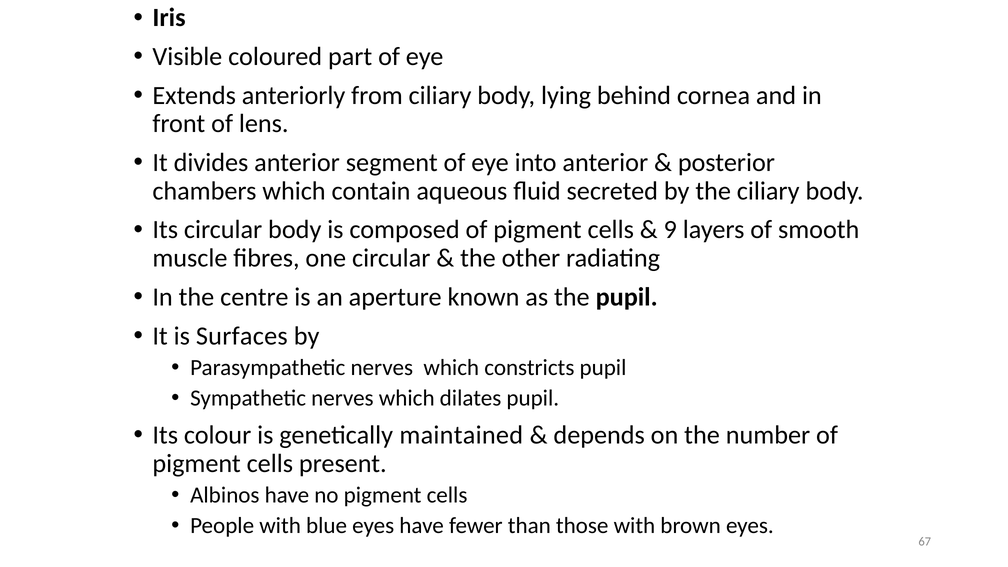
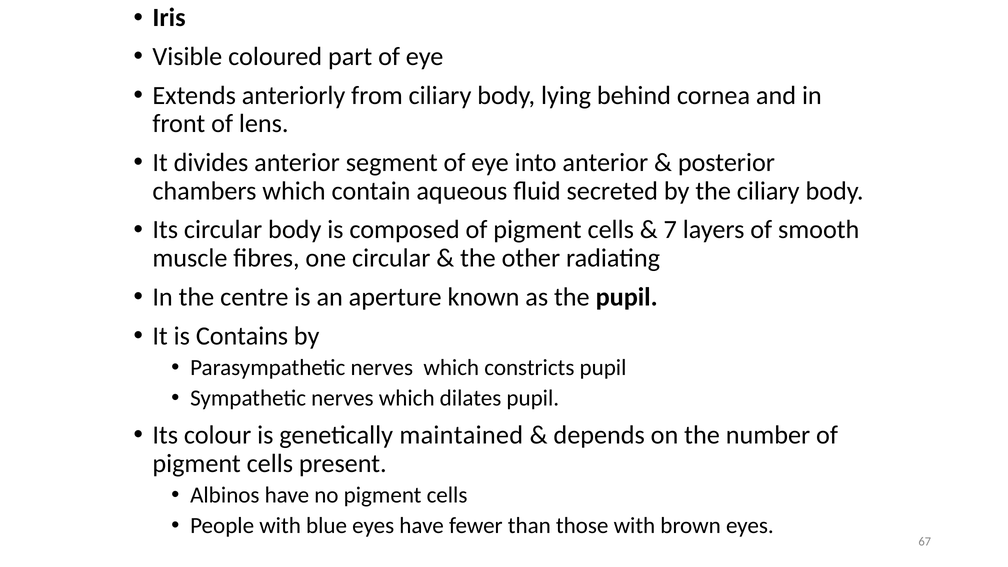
9: 9 -> 7
Surfaces: Surfaces -> Contains
